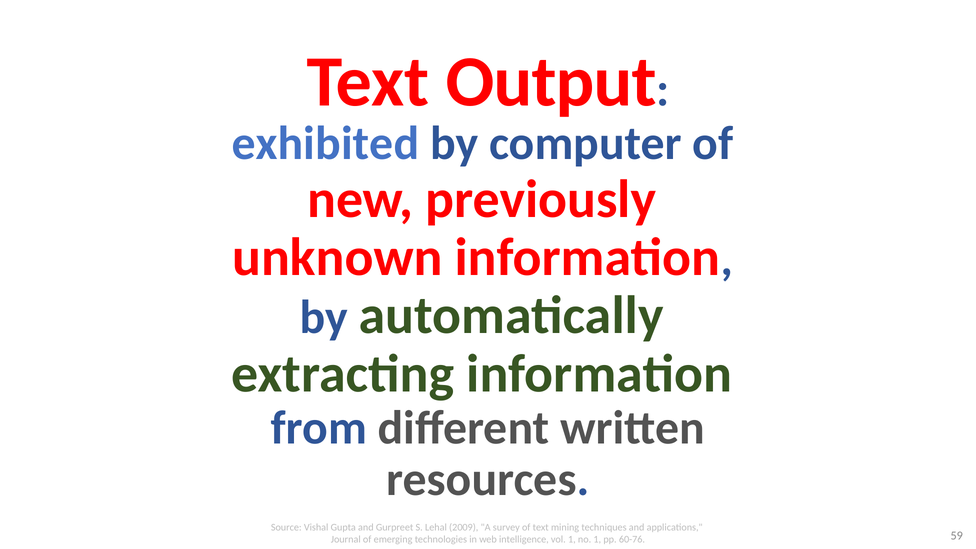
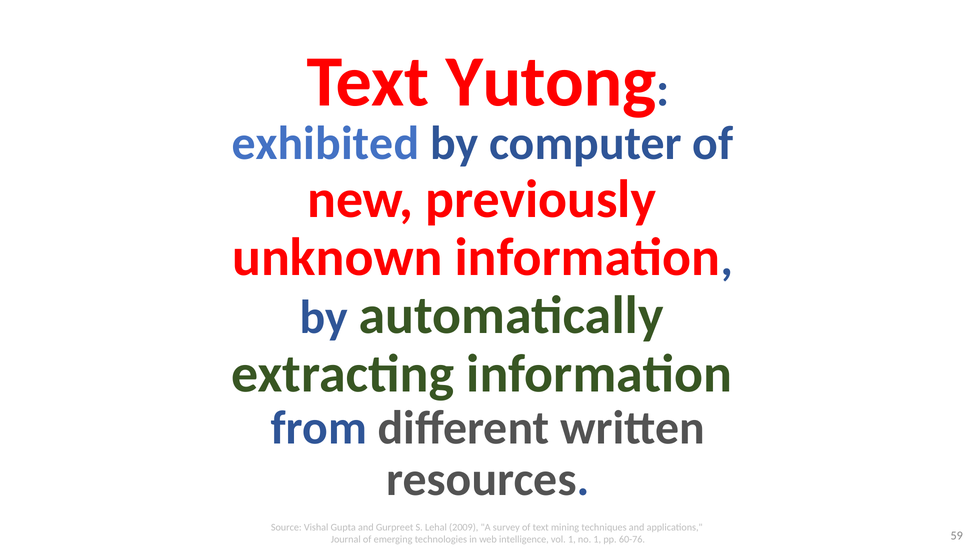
Output: Output -> Yutong
